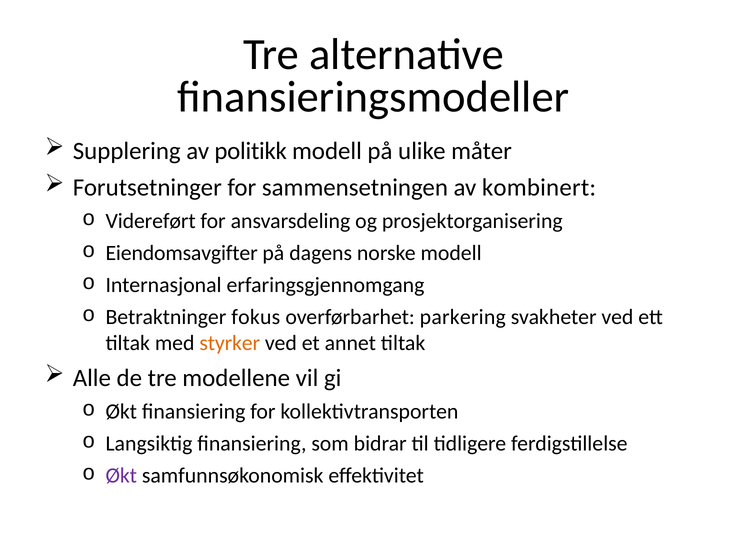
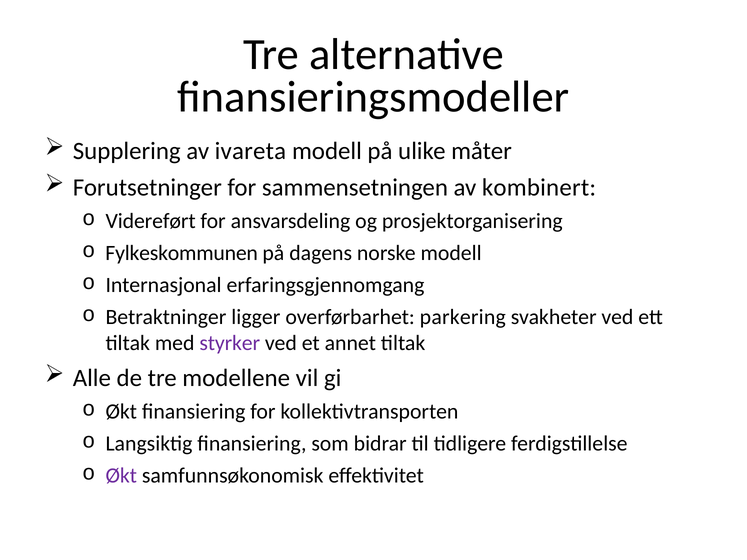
politikk: politikk -> ivareta
Eiendomsavgifter: Eiendomsavgifter -> Fylkeskommunen
fokus: fokus -> ligger
styrker colour: orange -> purple
